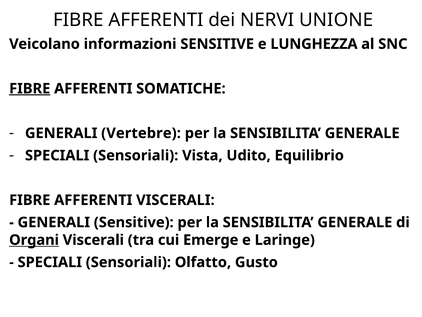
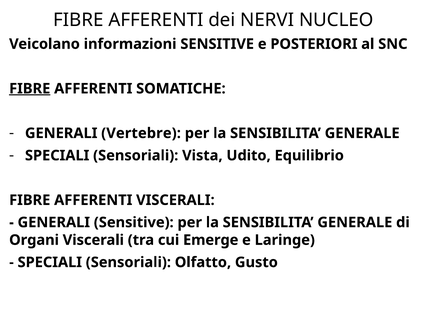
UNIONE: UNIONE -> NUCLEO
LUNGHEZZA: LUNGHEZZA -> POSTERIORI
Organi underline: present -> none
